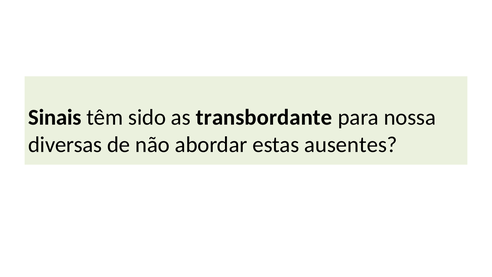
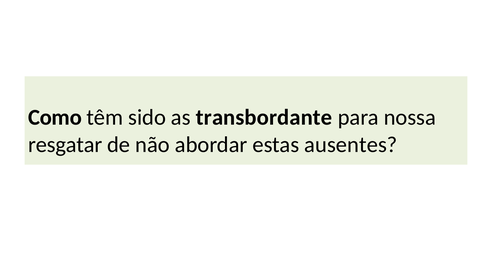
Sinais: Sinais -> Como
diversas: diversas -> resgatar
